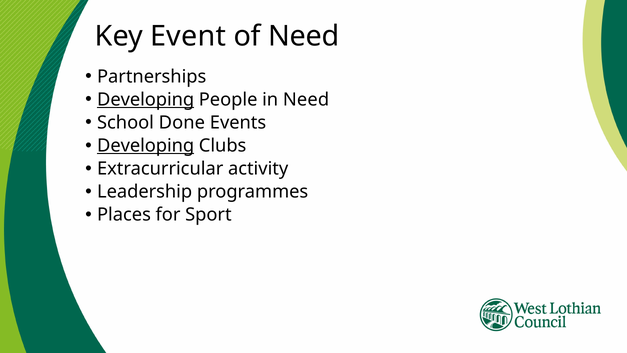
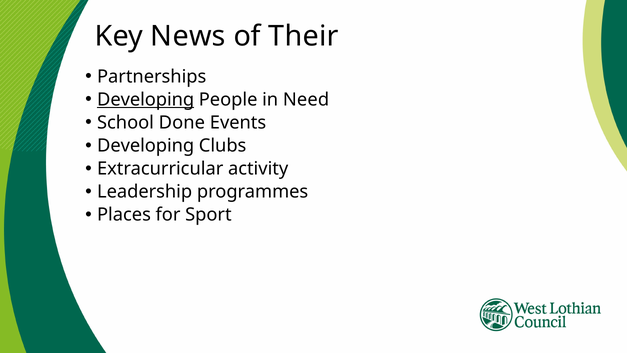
Event: Event -> News
of Need: Need -> Their
Developing at (146, 146) underline: present -> none
